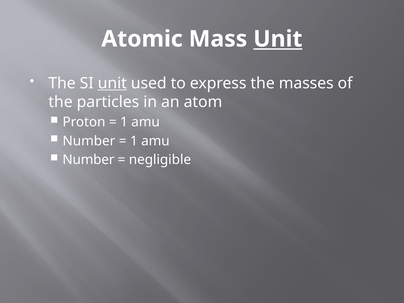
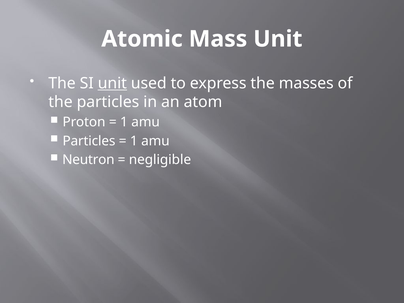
Unit at (278, 39) underline: present -> none
Number at (89, 141): Number -> Particles
Number at (88, 160): Number -> Neutron
